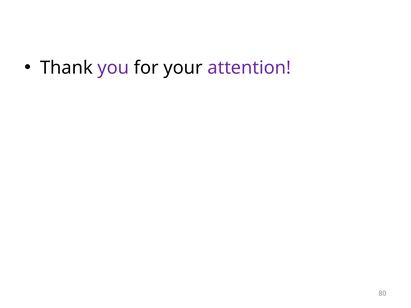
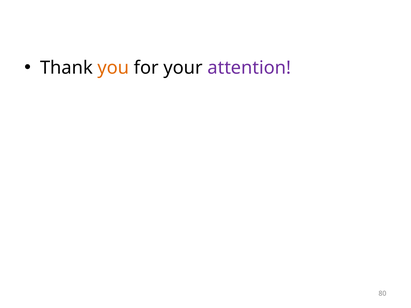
you colour: purple -> orange
